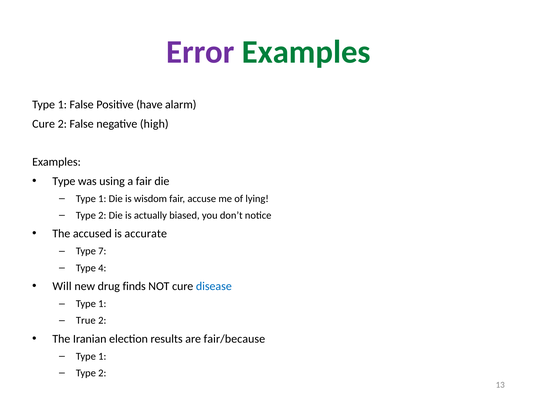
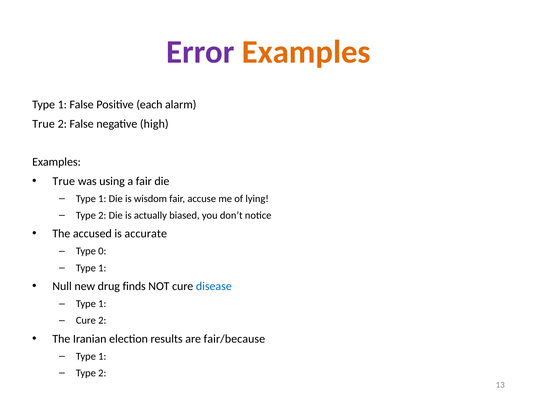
Examples at (306, 52) colour: green -> orange
have: have -> each
Cure at (44, 124): Cure -> True
Type at (64, 181): Type -> True
7: 7 -> 0
4 at (102, 268): 4 -> 1
Will: Will -> Null
True at (86, 320): True -> Cure
